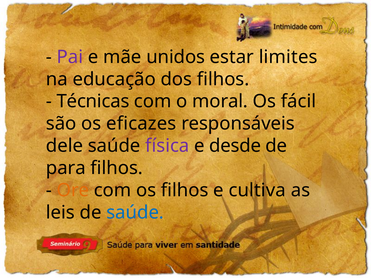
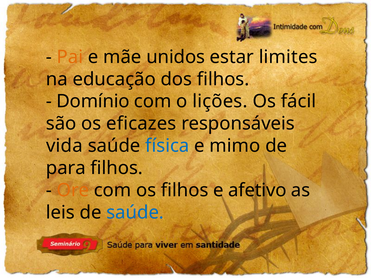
Pai colour: purple -> orange
Técnicas: Técnicas -> Domínio
moral: moral -> lições
dele: dele -> vida
física colour: purple -> blue
desde: desde -> mimo
cultiva: cultiva -> afetivo
